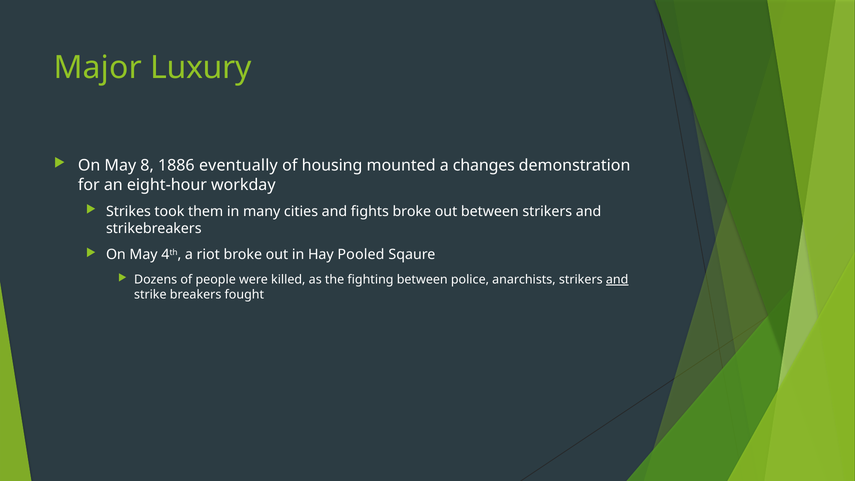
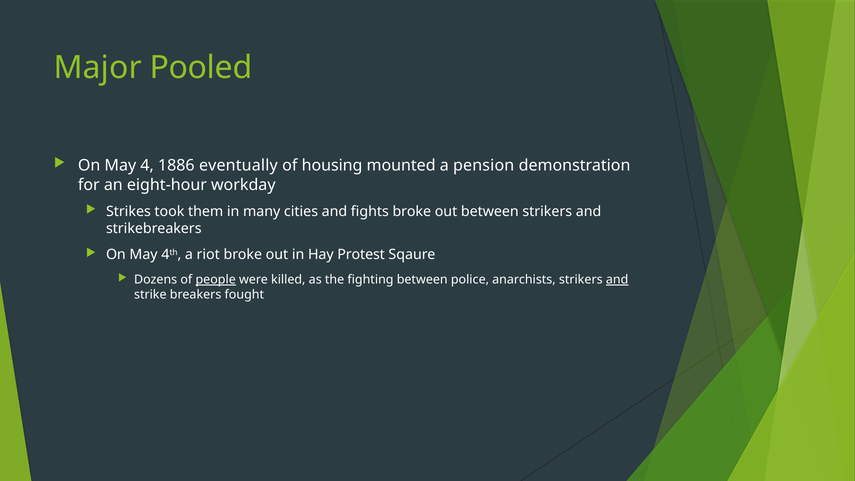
Luxury: Luxury -> Pooled
8: 8 -> 4
changes: changes -> pension
Pooled: Pooled -> Protest
people underline: none -> present
